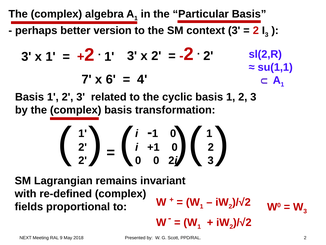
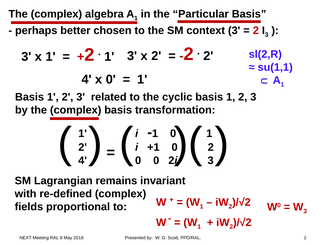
version: version -> chosen
7 at (87, 79): 7 -> 4
x 6: 6 -> 0
4 at (142, 79): 4 -> 1
2 at (83, 160): 2 -> 4
